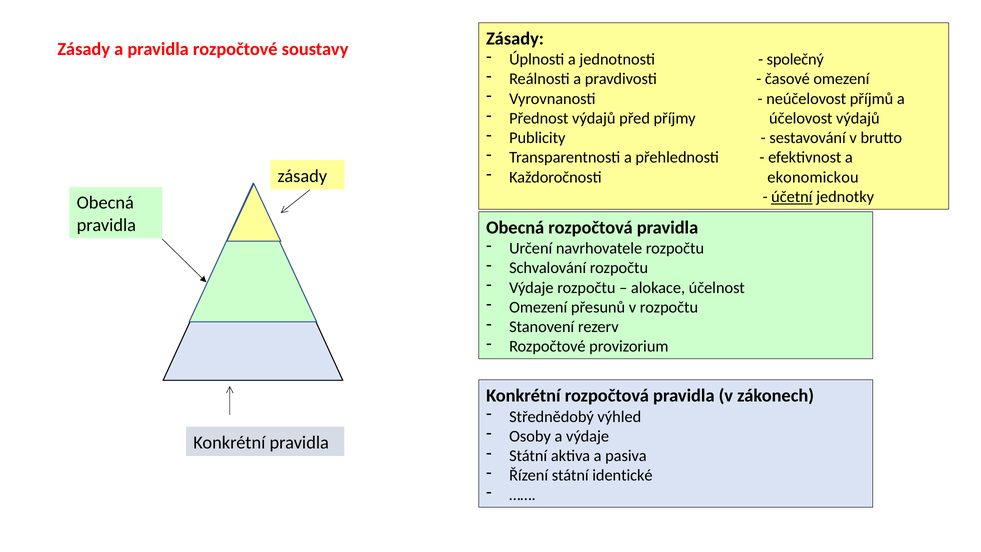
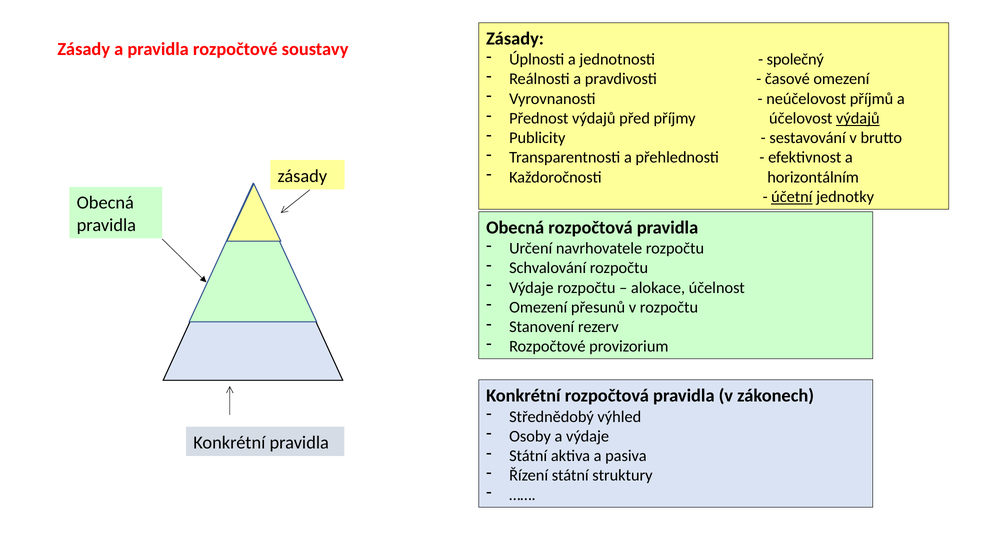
výdajů at (858, 118) underline: none -> present
ekonomickou: ekonomickou -> horizontálním
identické: identické -> struktury
